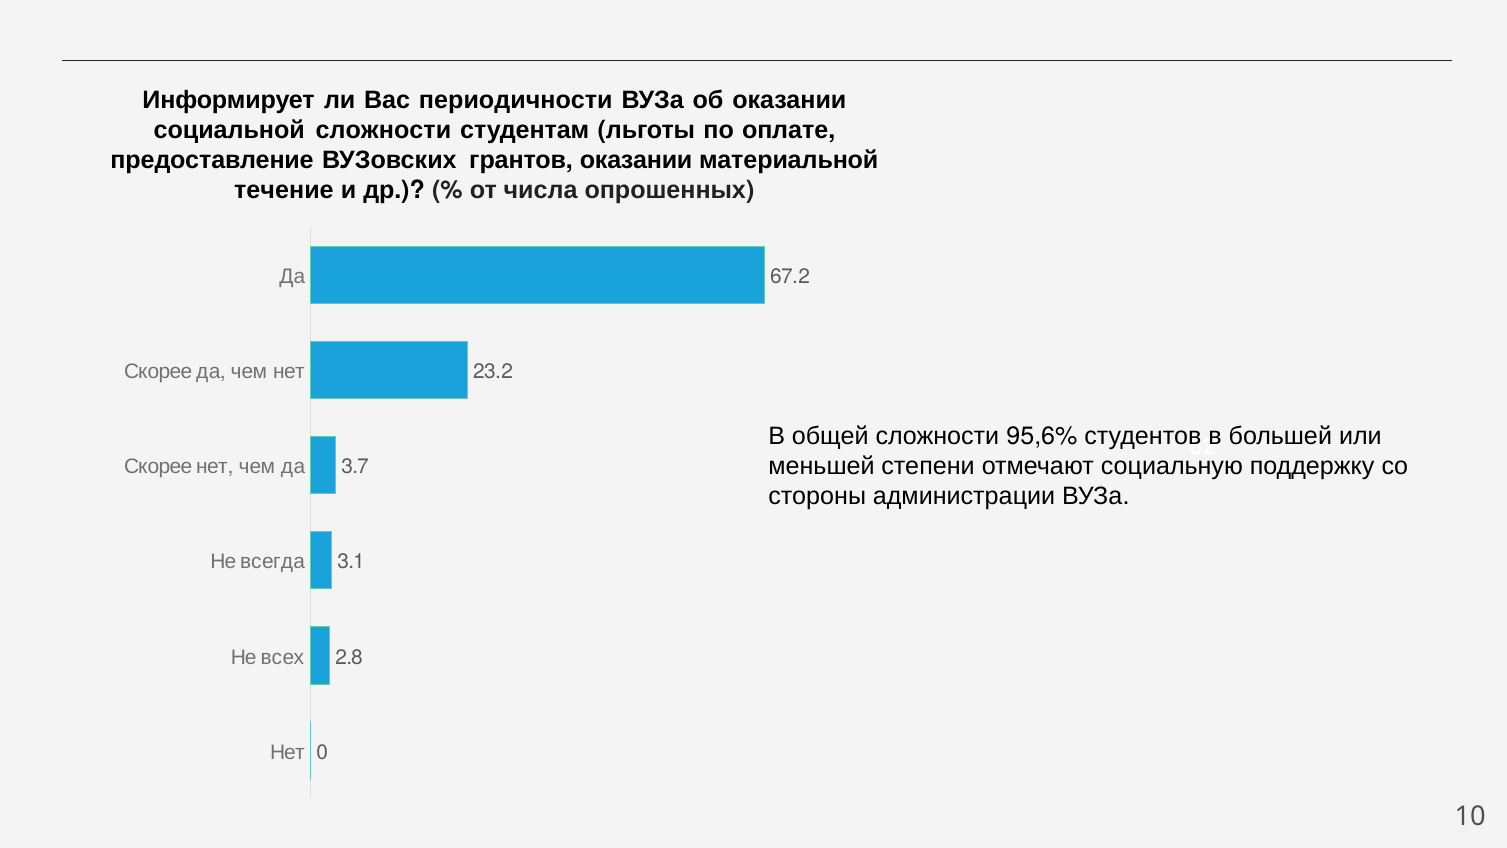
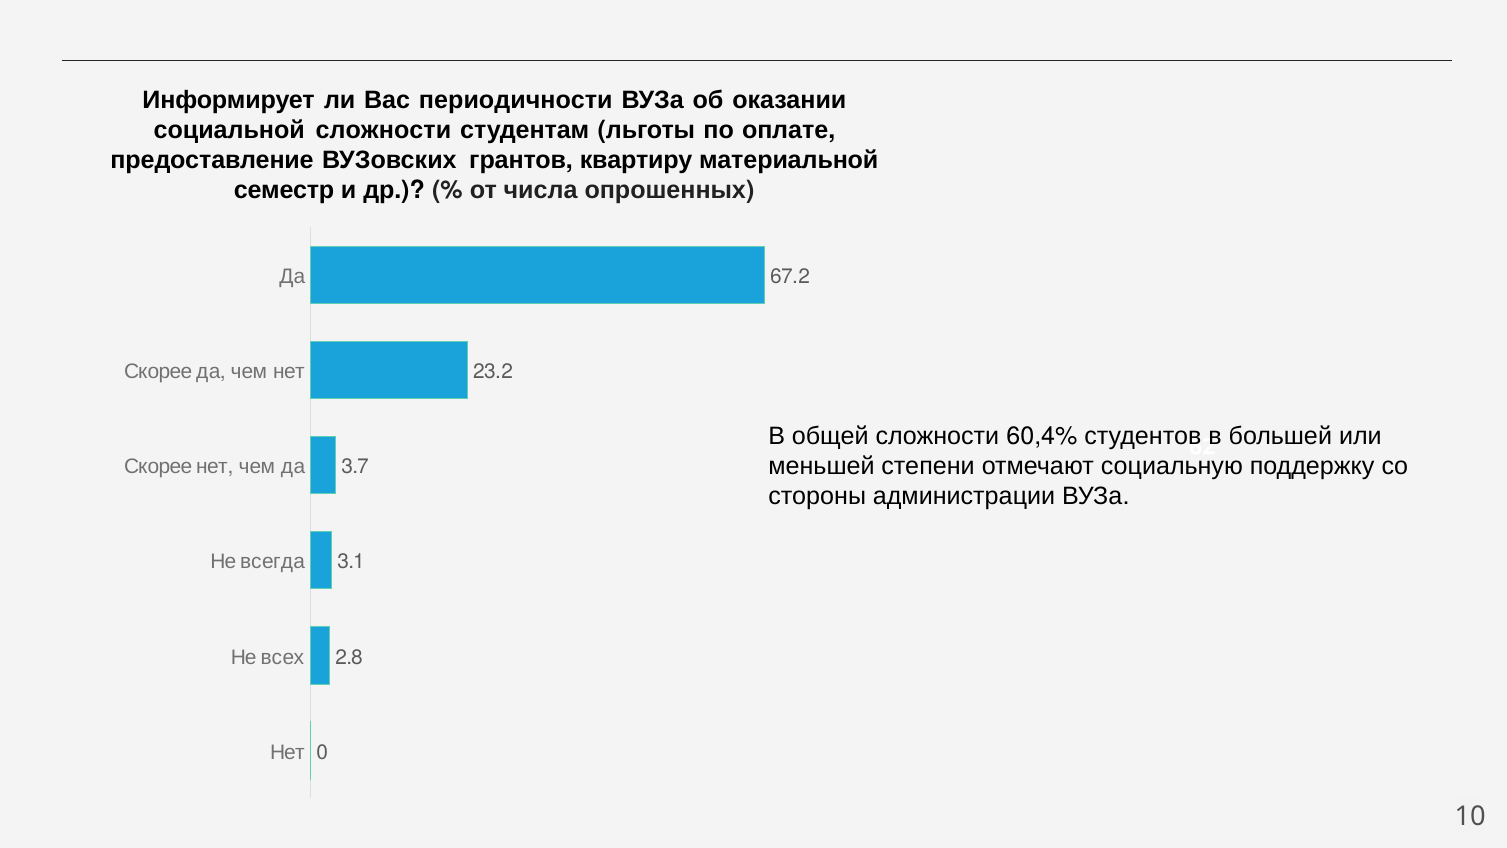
грантов оказании: оказании -> квартиру
течение: течение -> семестр
95,6%: 95,6% -> 60,4%
